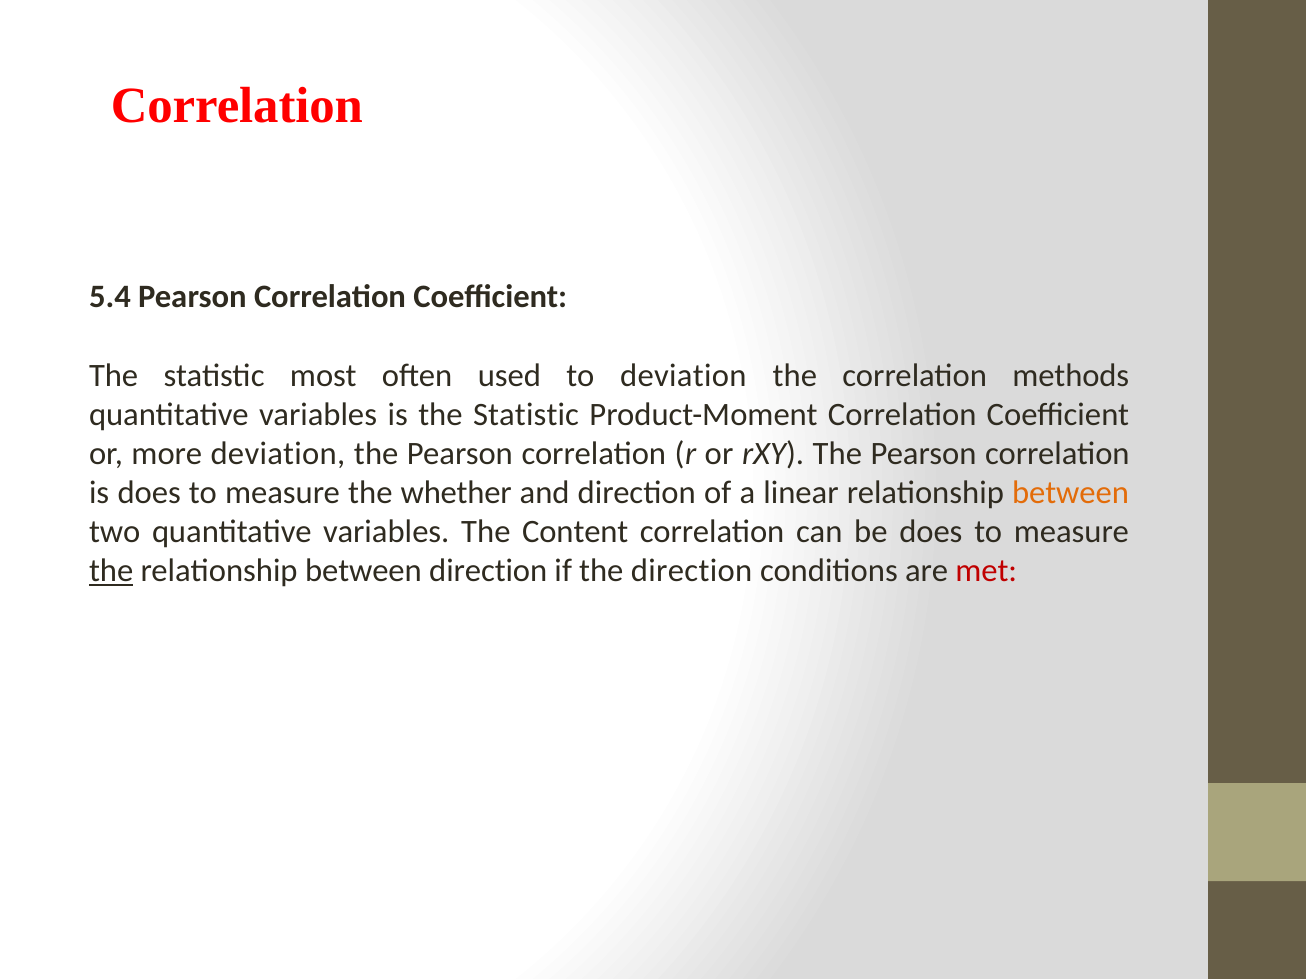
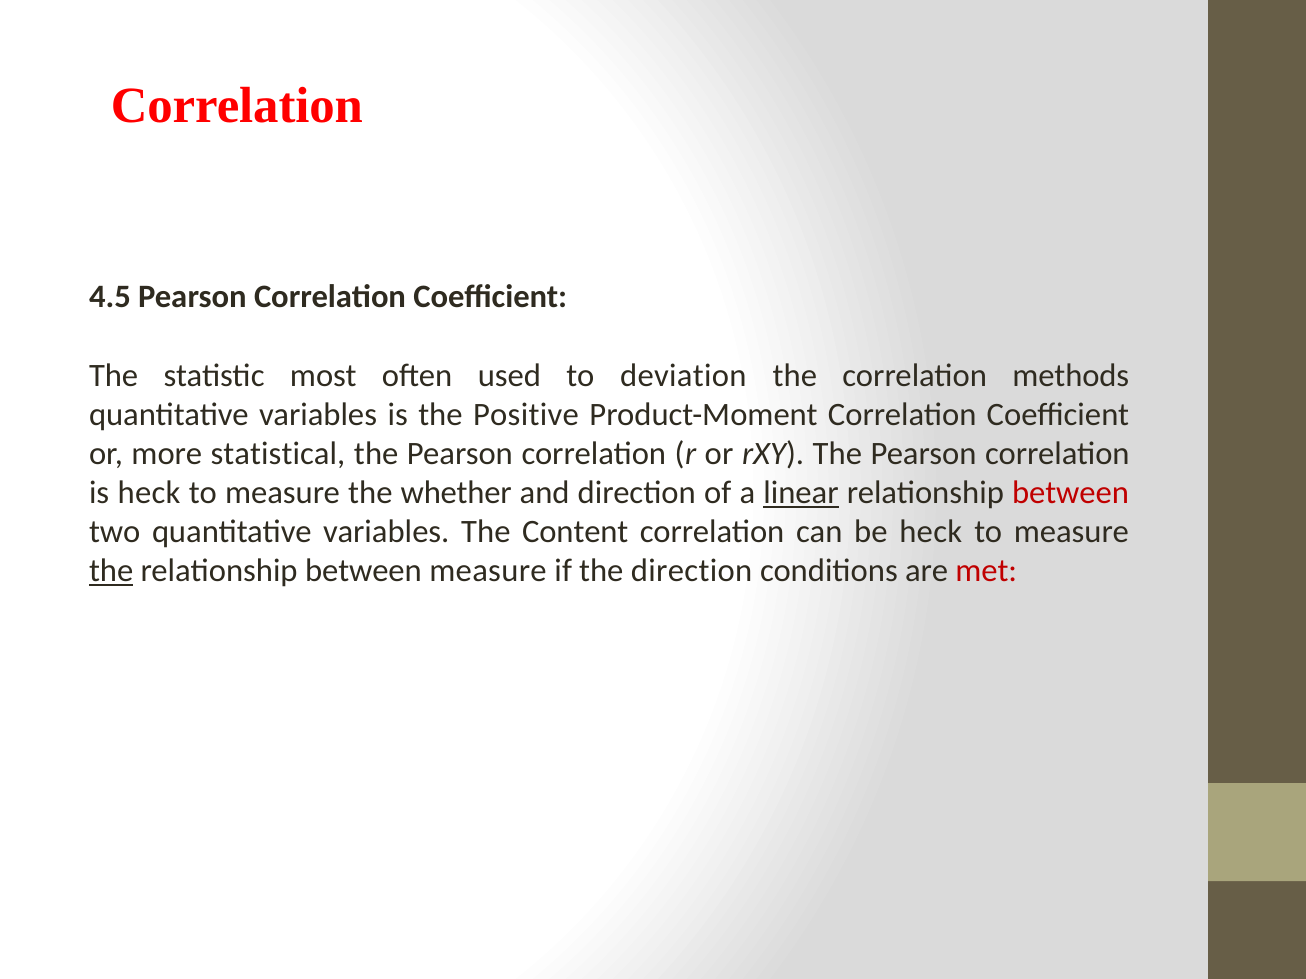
5.4: 5.4 -> 4.5
is the Statistic: Statistic -> Positive
more deviation: deviation -> statistical
is does: does -> heck
linear underline: none -> present
between at (1071, 493) colour: orange -> red
be does: does -> heck
between direction: direction -> measure
